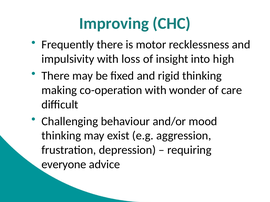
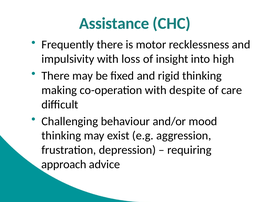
Improving: Improving -> Assistance
wonder: wonder -> despite
everyone: everyone -> approach
